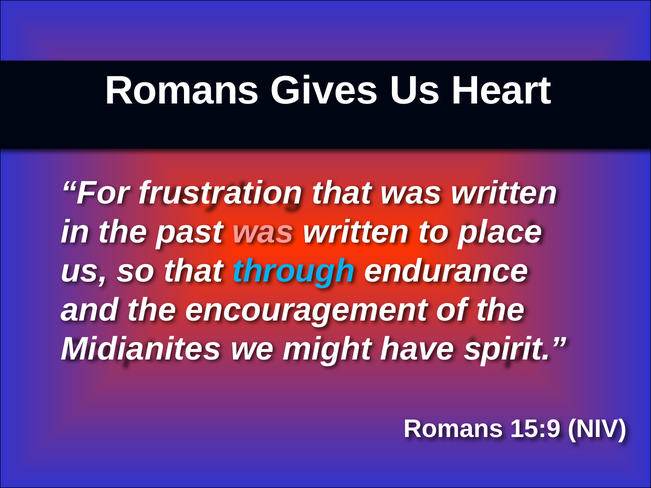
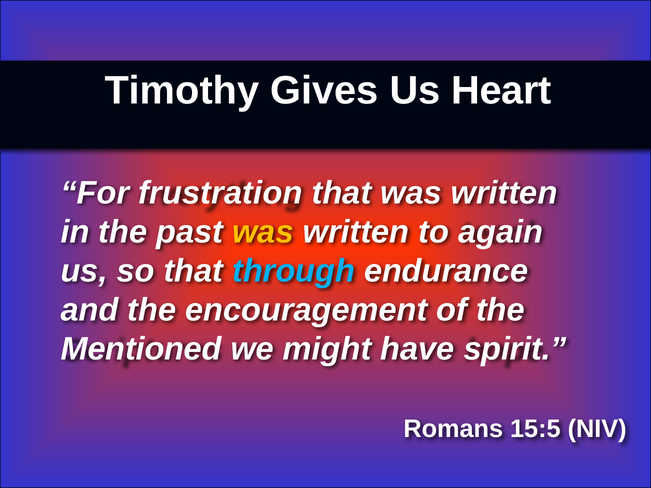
Romans at (182, 91): Romans -> Timothy
was at (263, 232) colour: pink -> yellow
place: place -> again
Midianites: Midianites -> Mentioned
15:9: 15:9 -> 15:5
